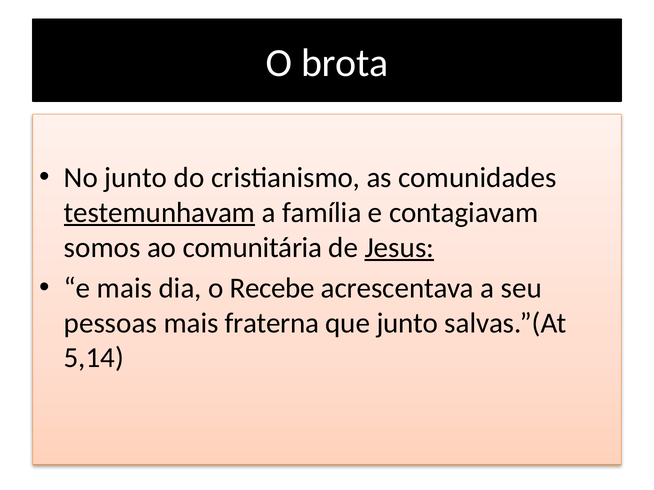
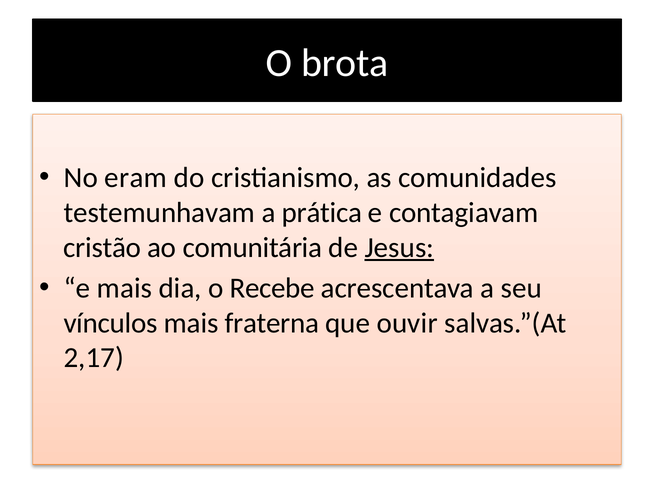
No junto: junto -> eram
testemunhavam underline: present -> none
família: família -> prática
somos: somos -> cristão
pessoas: pessoas -> vínculos
que junto: junto -> ouvir
5,14: 5,14 -> 2,17
